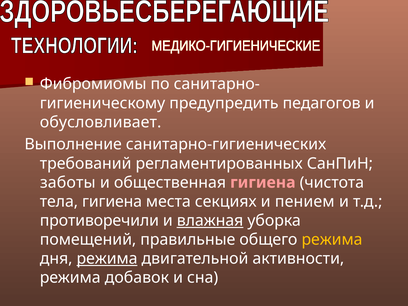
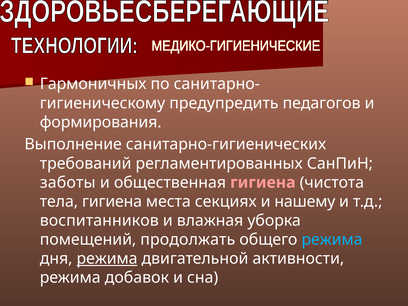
Фибромиомы: Фибромиомы -> Гармоничных
обусловливает: обусловливает -> формирования
пением: пением -> нашему
противоречили: противоречили -> воспитанников
влажная underline: present -> none
правильные: правильные -> продолжать
режима at (332, 240) colour: yellow -> light blue
